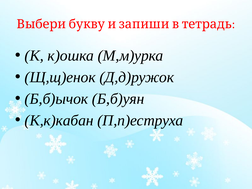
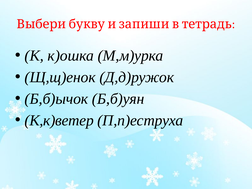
К,к)кабан: К,к)кабан -> К,к)ветер
